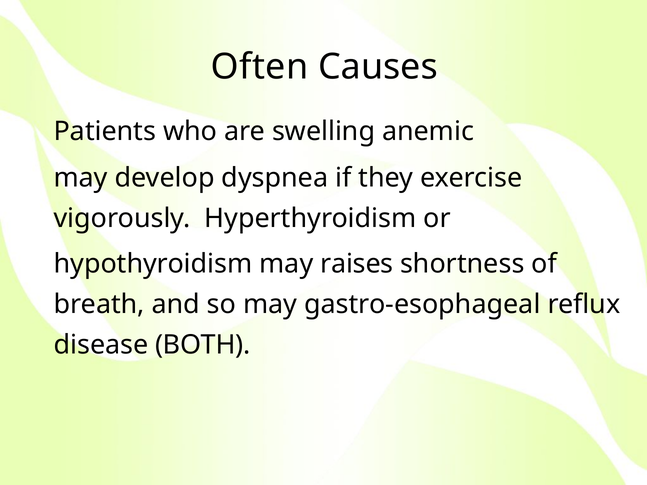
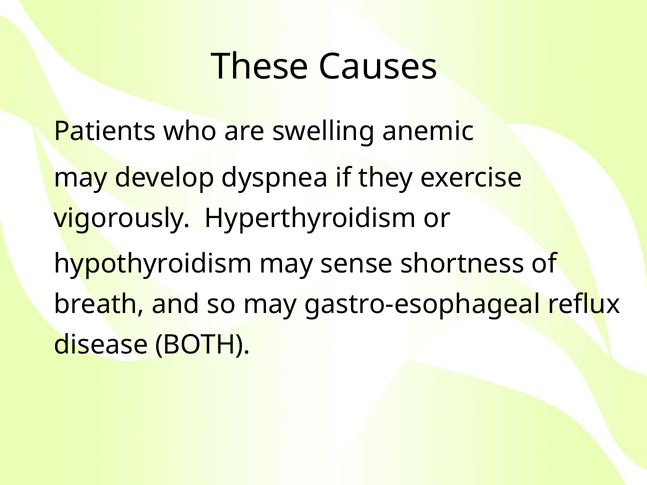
Often: Often -> These
raises: raises -> sense
